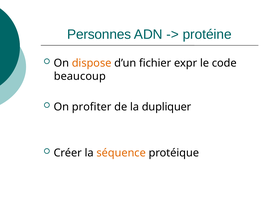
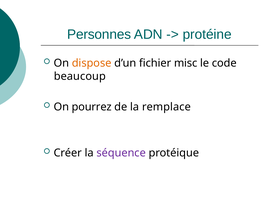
expr: expr -> misc
profiter: profiter -> pourrez
dupliquer: dupliquer -> remplace
séquence colour: orange -> purple
